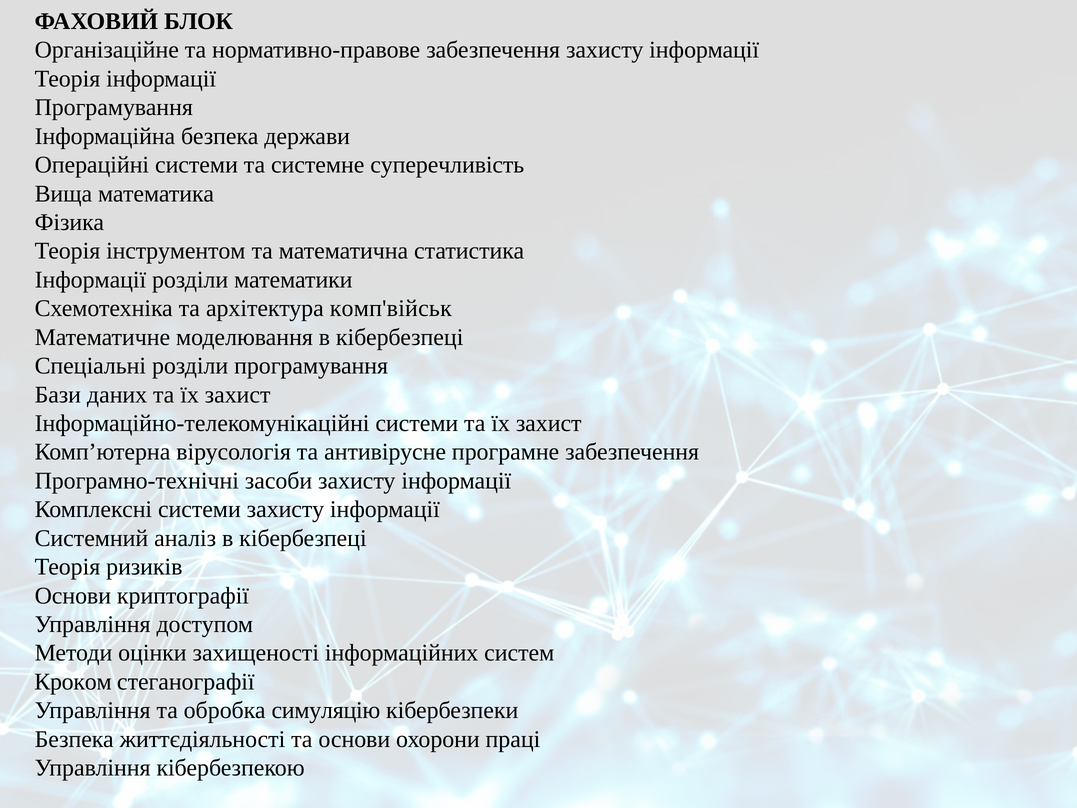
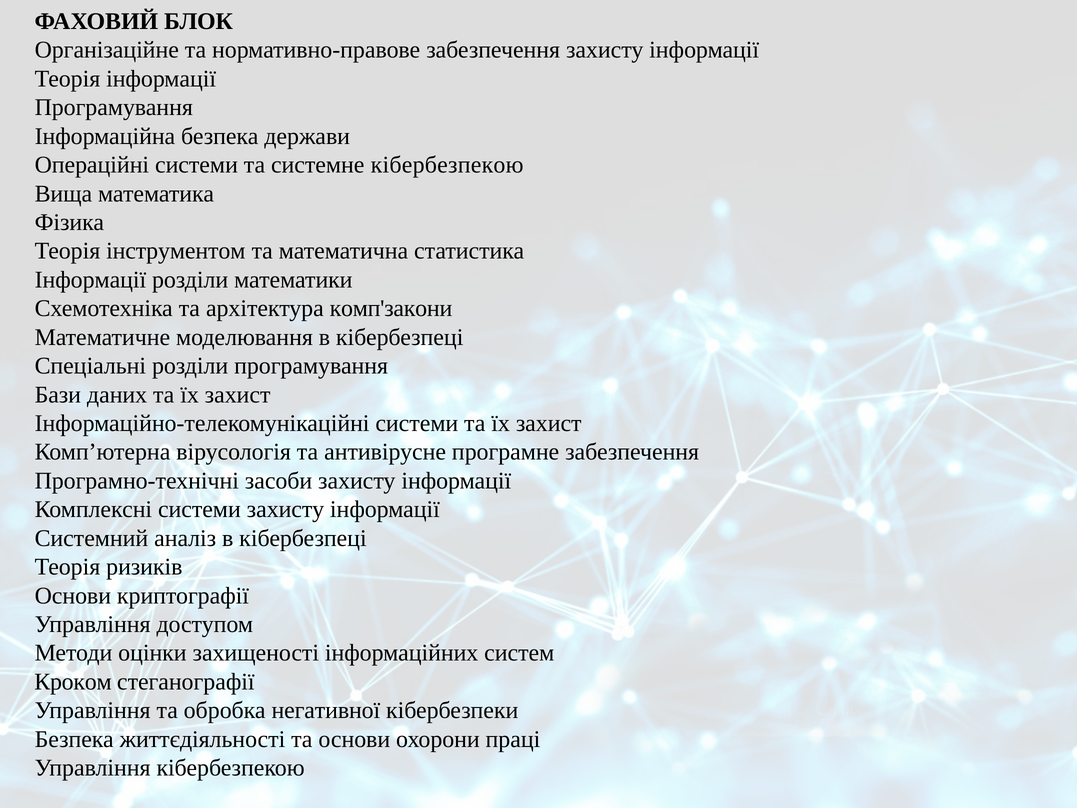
системне суперечливість: суперечливість -> кібербезпекою
комп'військ: комп'військ -> комп'закони
симуляцію: симуляцію -> негативної
